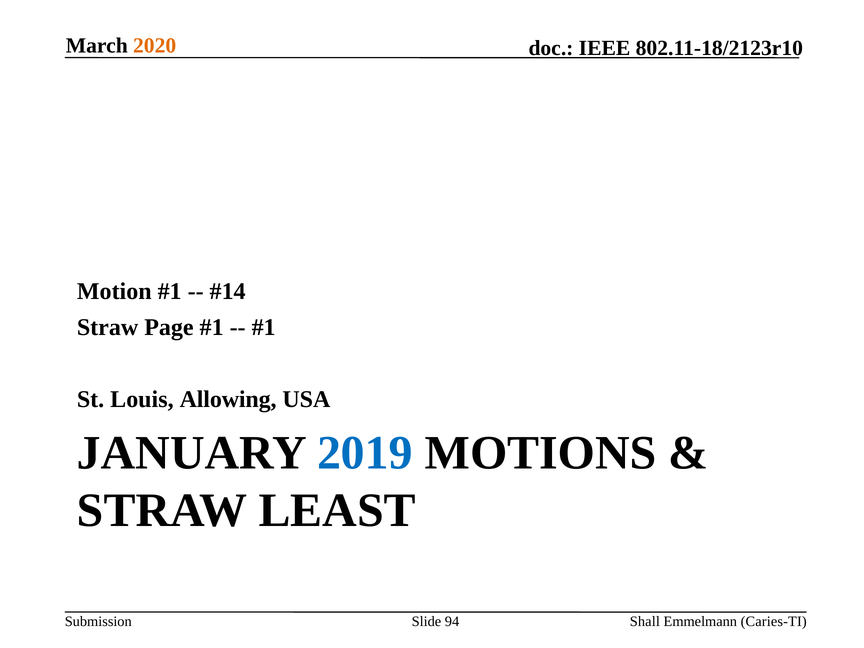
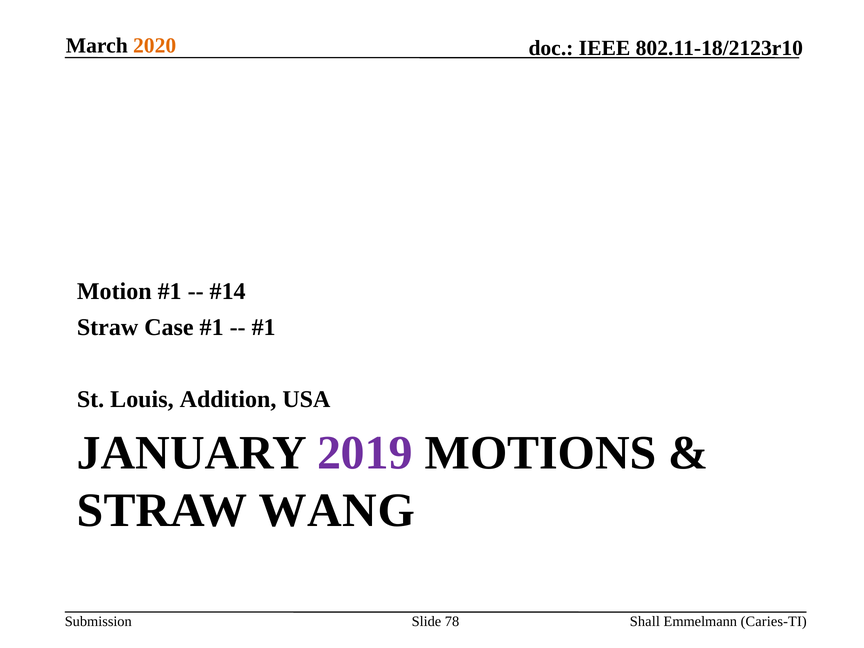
Page: Page -> Case
Allowing: Allowing -> Addition
2019 colour: blue -> purple
LEAST: LEAST -> WANG
94: 94 -> 78
